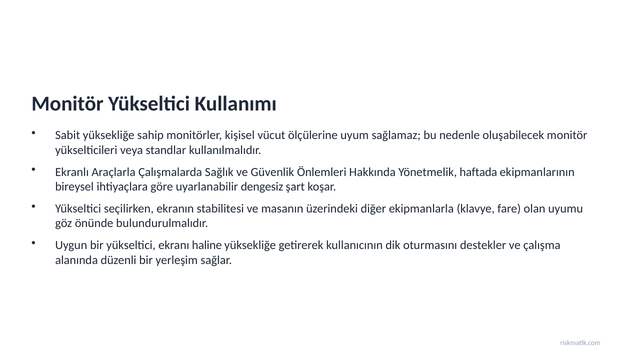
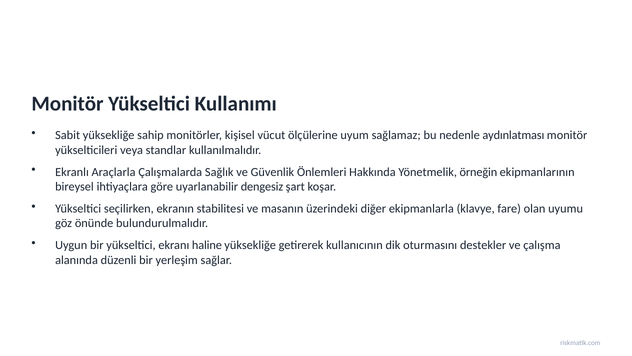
oluşabilecek: oluşabilecek -> aydınlatması
haftada: haftada -> örneğin
